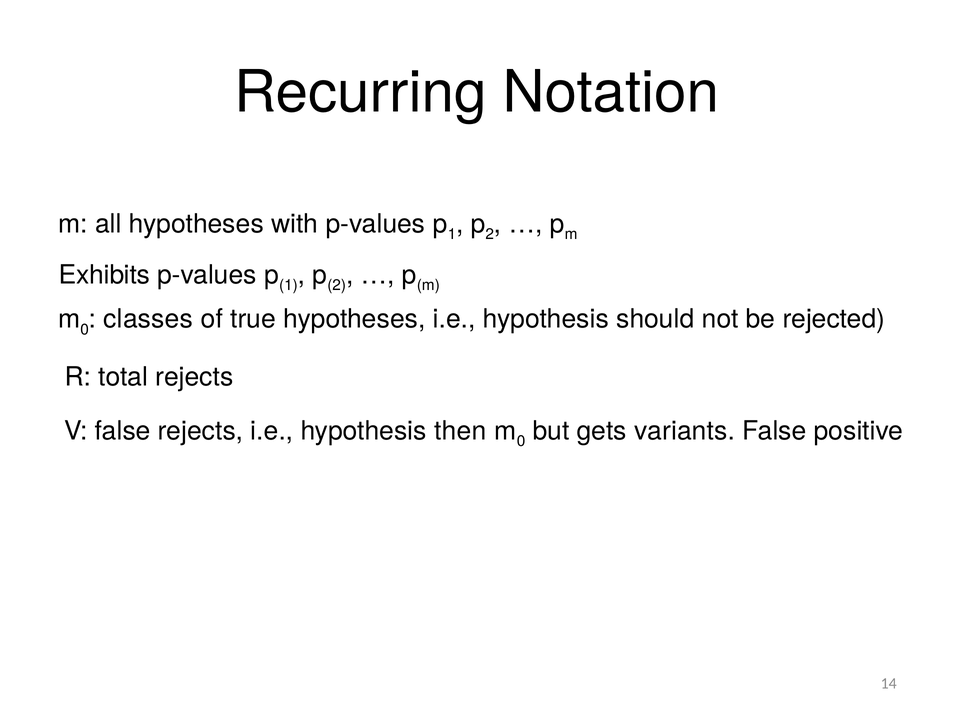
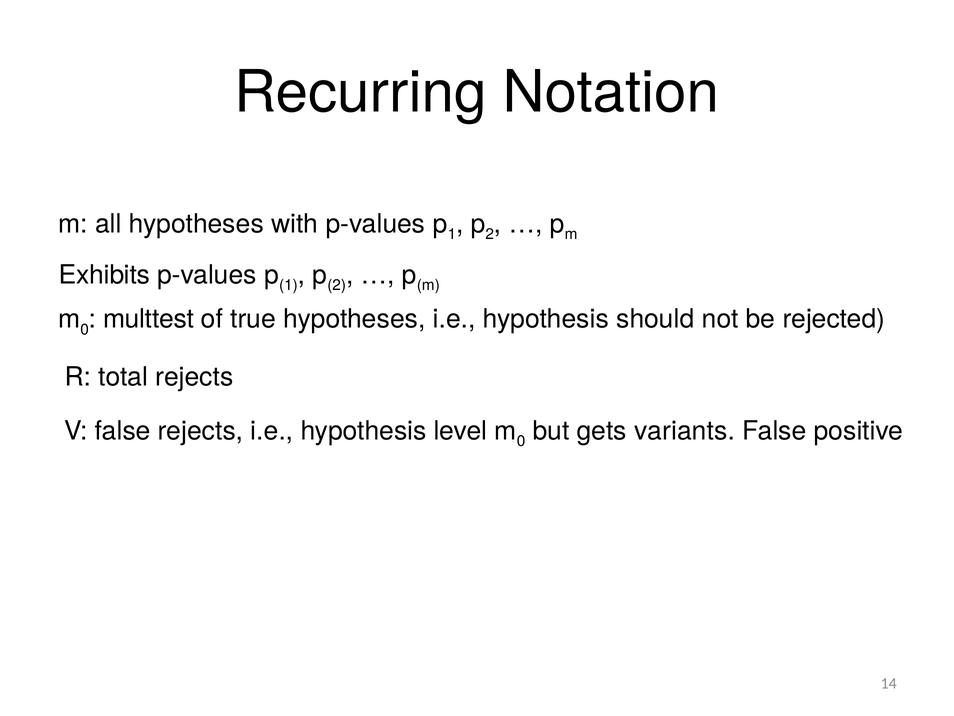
classes: classes -> multtest
then: then -> level
